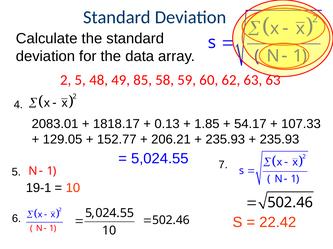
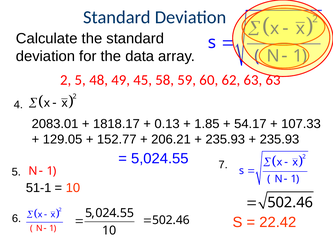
85: 85 -> 45
19-1: 19-1 -> 51-1
